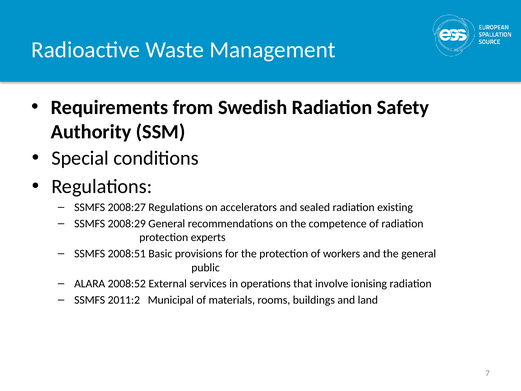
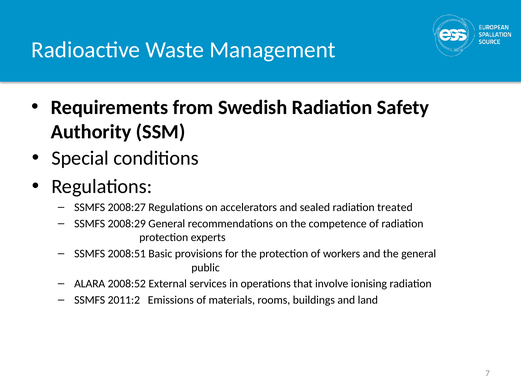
existing: existing -> treated
Municipal: Municipal -> Emissions
